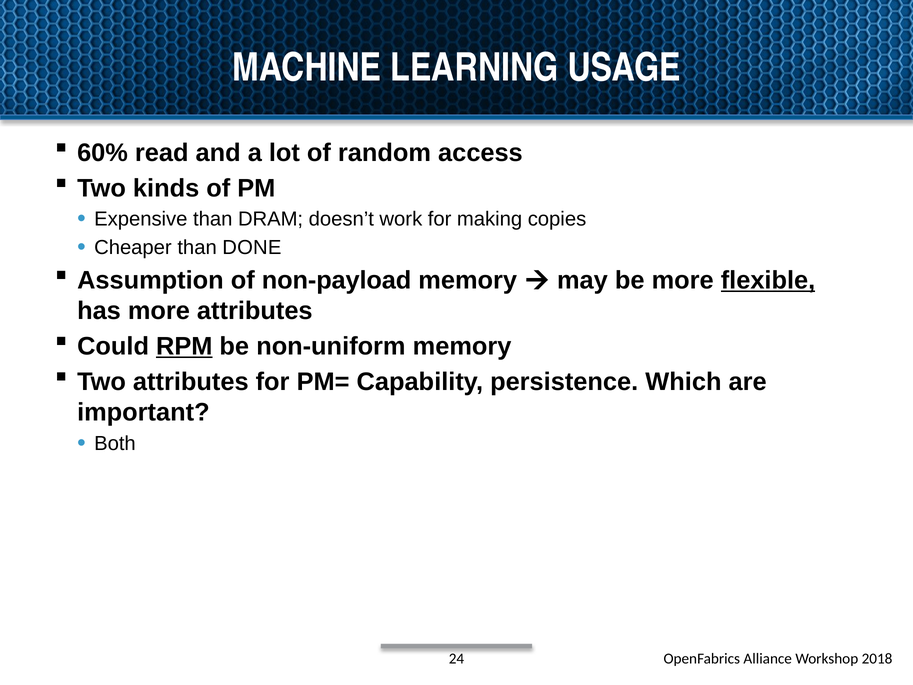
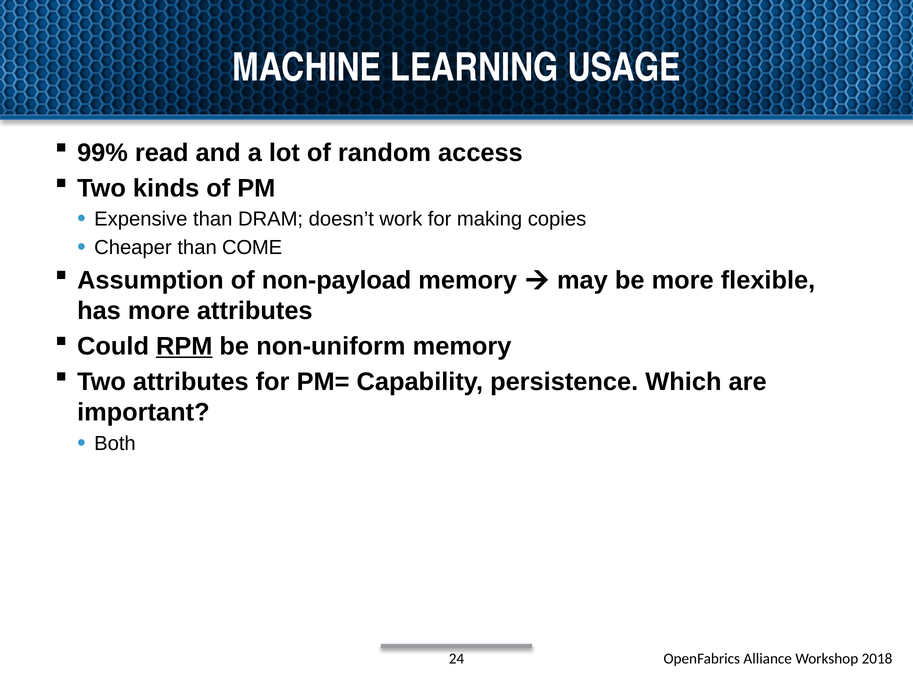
60%: 60% -> 99%
DONE: DONE -> COME
flexible underline: present -> none
